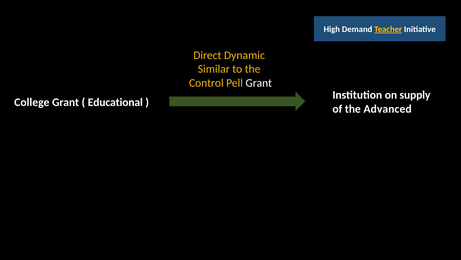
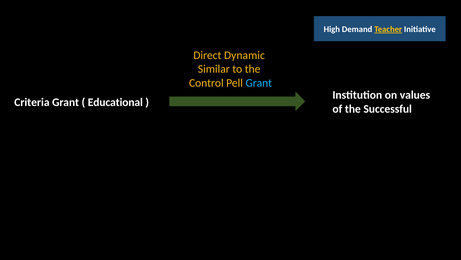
Grant at (259, 83) colour: white -> light blue
supply: supply -> values
College: College -> Criteria
Advanced: Advanced -> Successful
